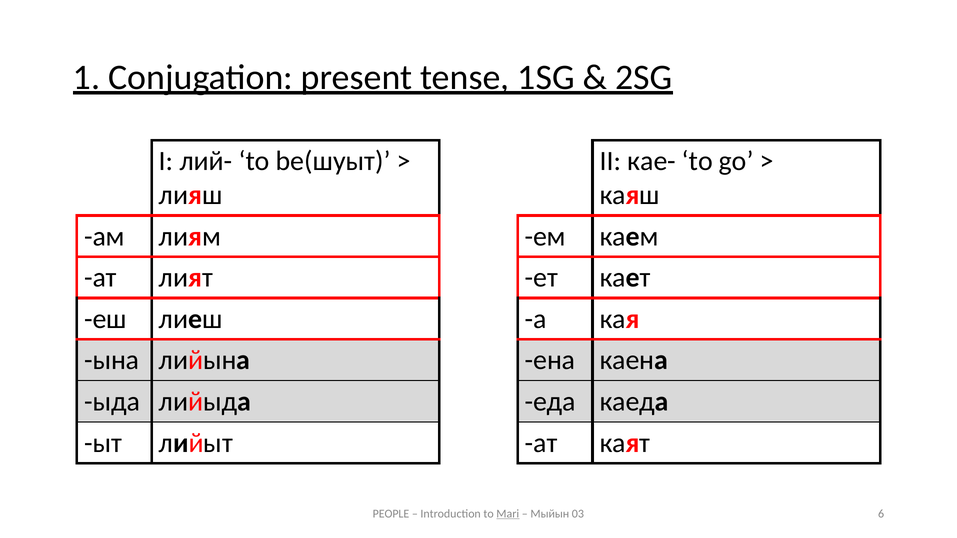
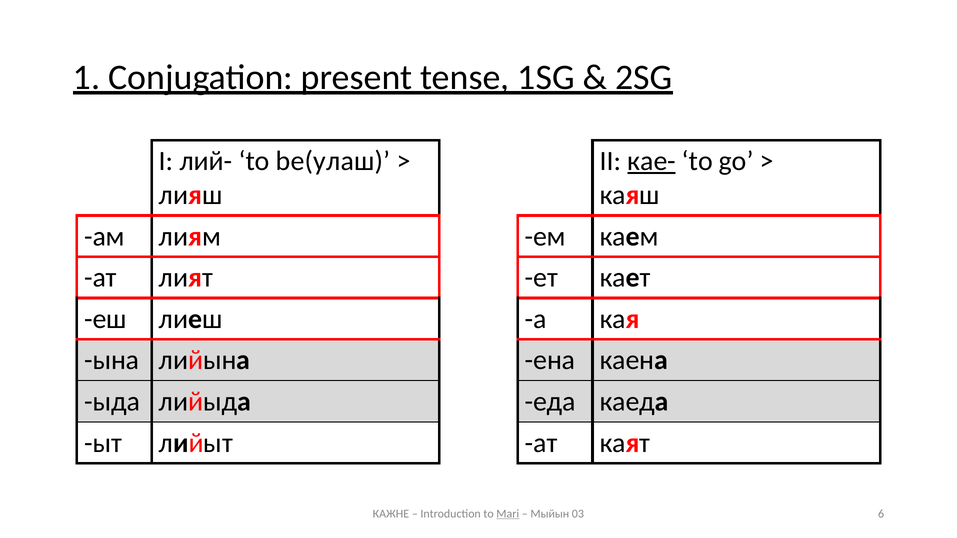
be(шуыт: be(шуыт -> be(улаш
кае- underline: none -> present
PEOPLE: PEOPLE -> КАЖНЕ
